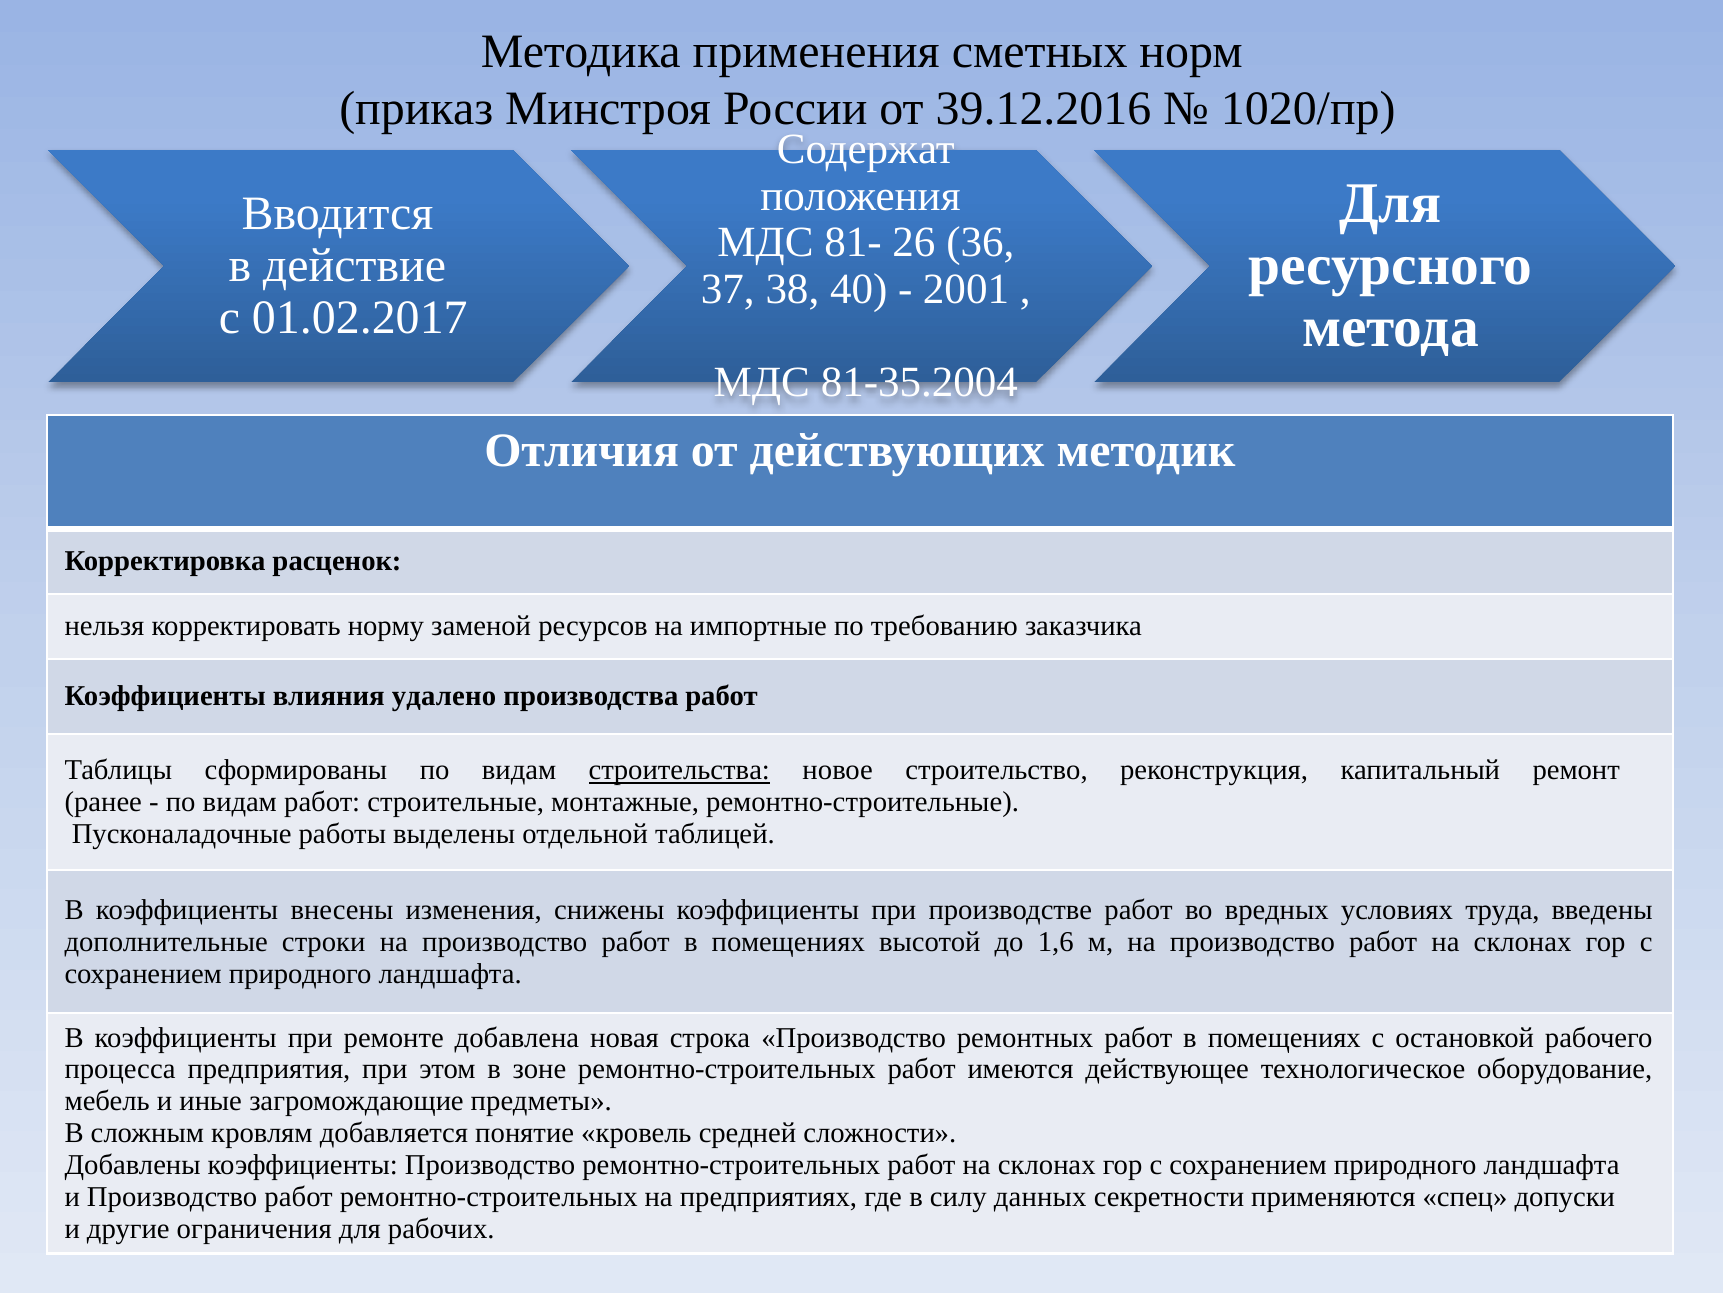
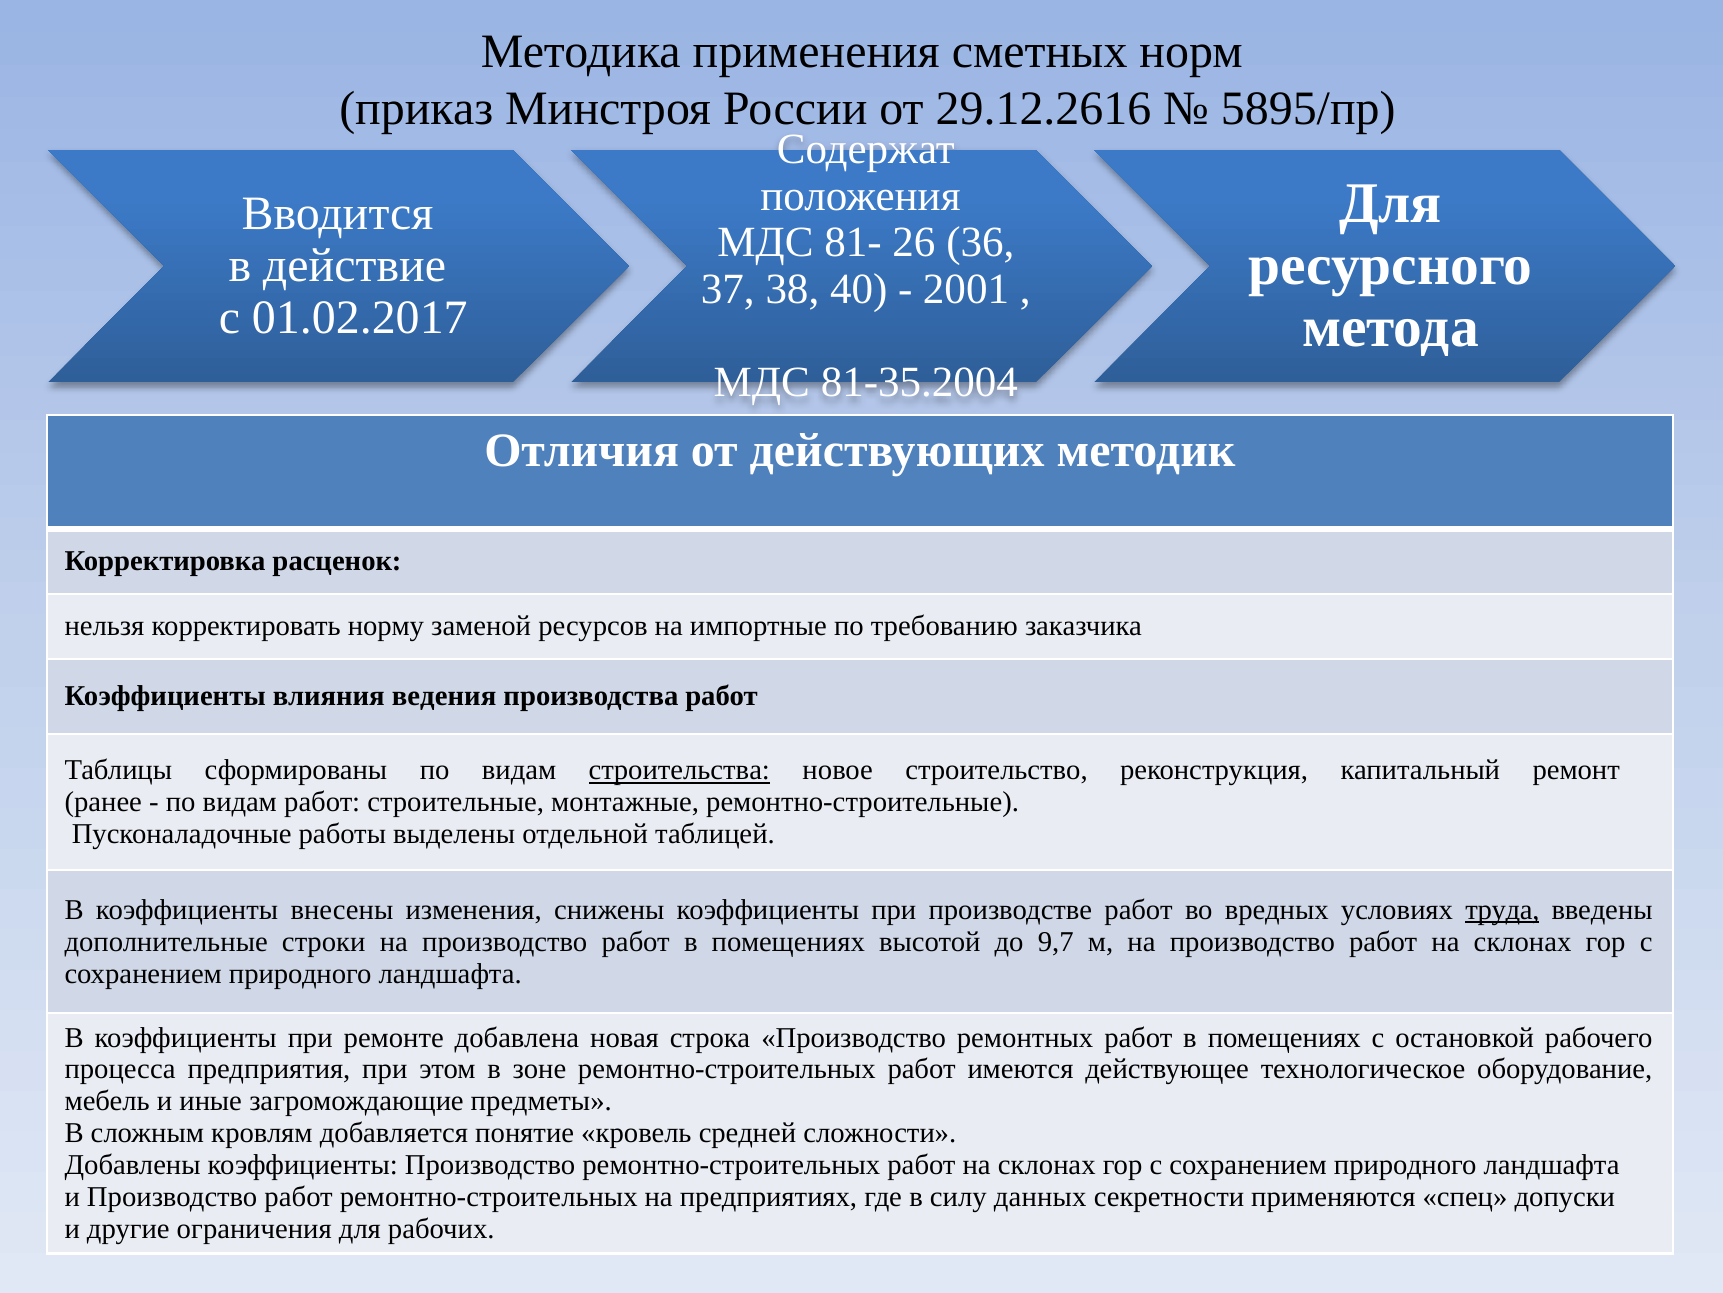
39.12.2016: 39.12.2016 -> 29.12.2616
1020/пр: 1020/пр -> 5895/пр
удалено: удалено -> ведения
труда underline: none -> present
1,6: 1,6 -> 9,7
